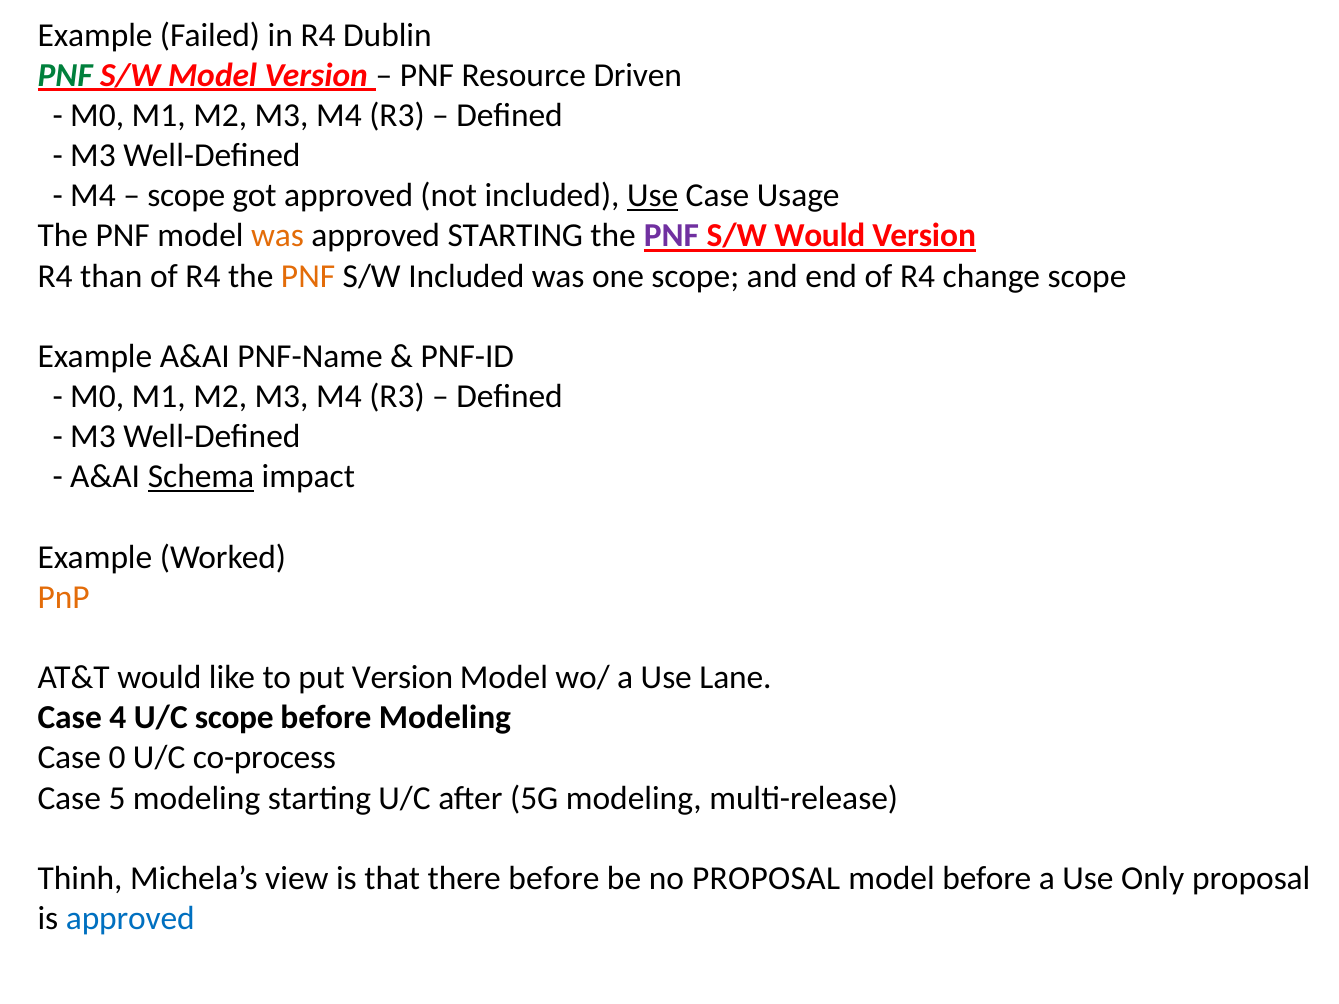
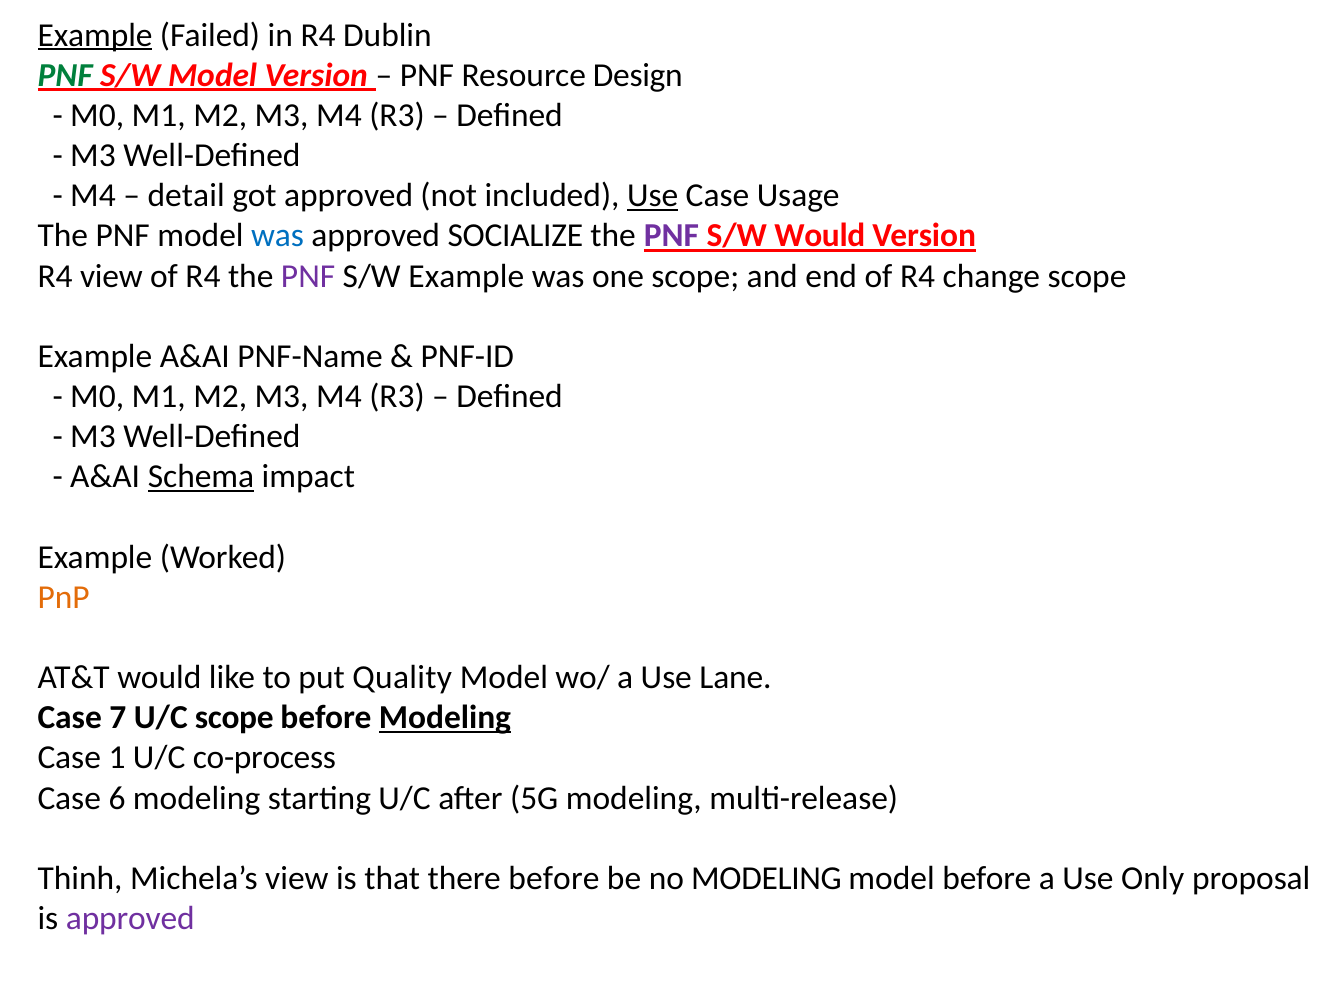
Example at (95, 35) underline: none -> present
Driven: Driven -> Design
scope at (186, 196): scope -> detail
was at (278, 236) colour: orange -> blue
approved STARTING: STARTING -> SOCIALIZE
R4 than: than -> view
PNF at (308, 276) colour: orange -> purple
S/W Included: Included -> Example
put Version: Version -> Quality
4: 4 -> 7
Modeling at (445, 718) underline: none -> present
0: 0 -> 1
5: 5 -> 6
no PROPOSAL: PROPOSAL -> MODELING
approved at (130, 919) colour: blue -> purple
